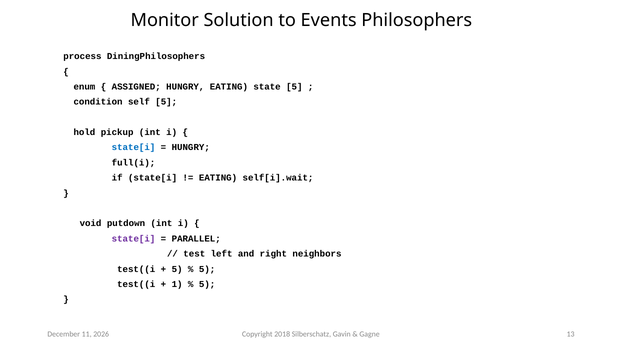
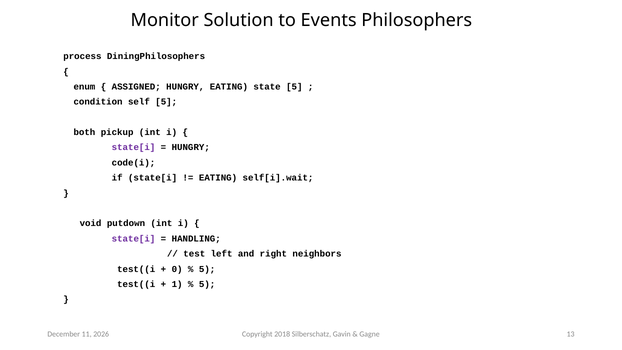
hold: hold -> both
state[i at (134, 147) colour: blue -> purple
full(i: full(i -> code(i
PARALLEL: PARALLEL -> HANDLING
5 at (177, 269): 5 -> 0
